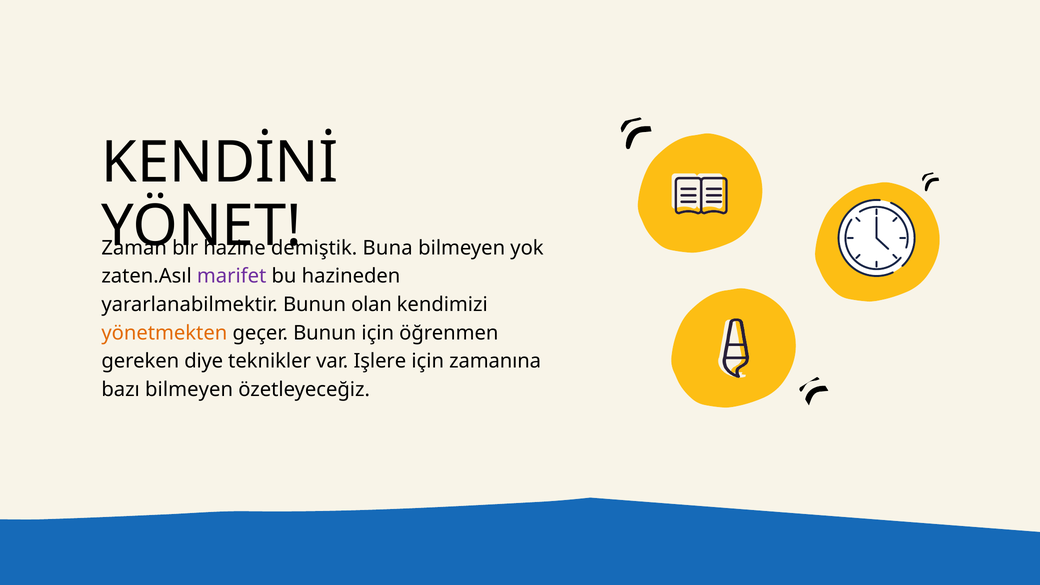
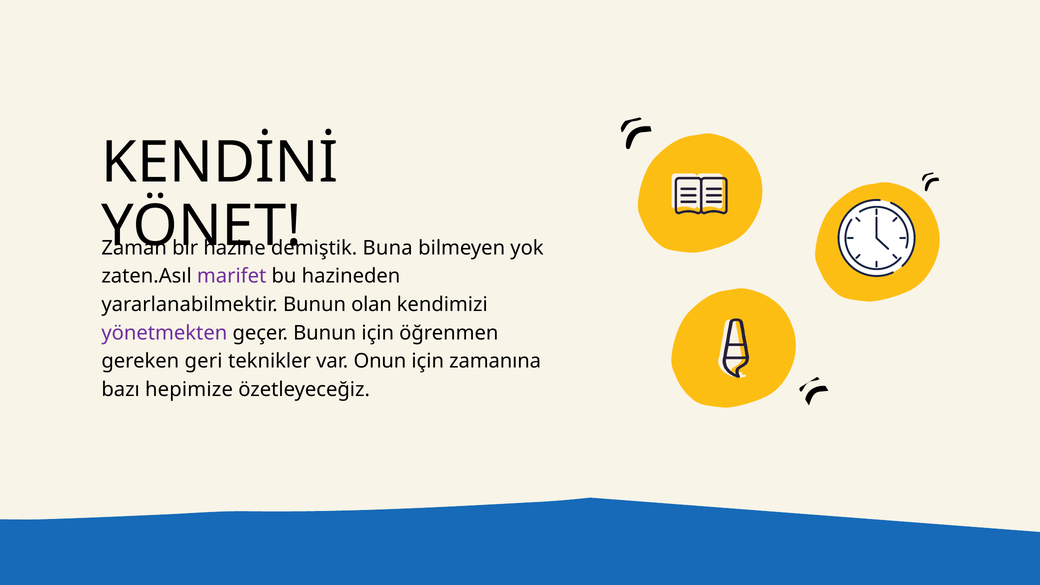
yönetmekten colour: orange -> purple
diye: diye -> geri
Işlere: Işlere -> Onun
bazı bilmeyen: bilmeyen -> hepimize
